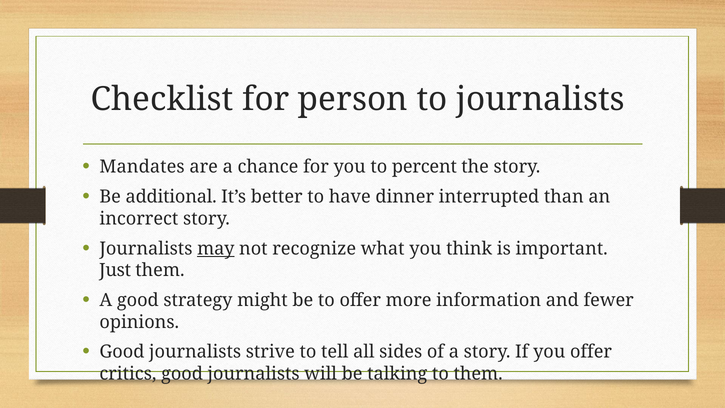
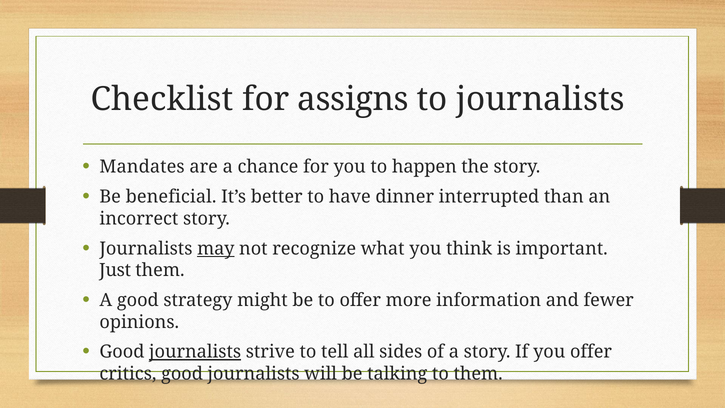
person: person -> assigns
percent: percent -> happen
additional: additional -> beneficial
journalists at (195, 352) underline: none -> present
